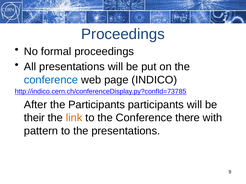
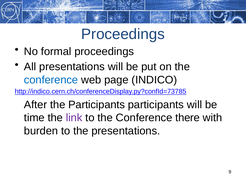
their: their -> time
link colour: orange -> purple
pattern: pattern -> burden
